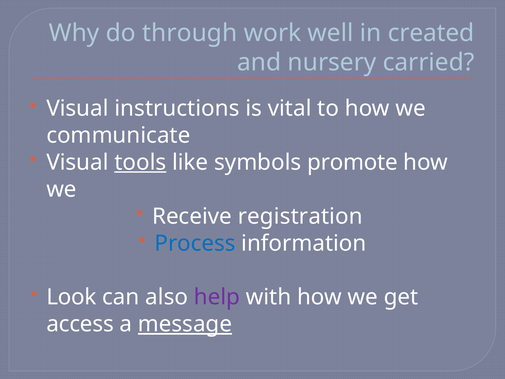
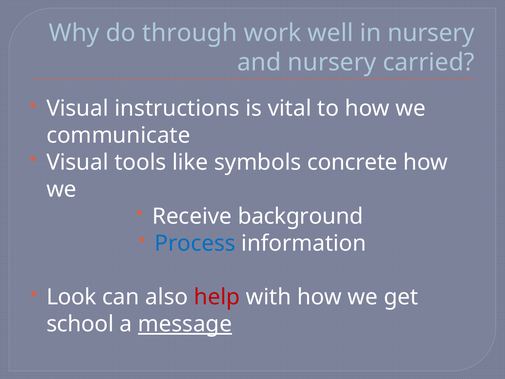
in created: created -> nursery
tools underline: present -> none
promote: promote -> concrete
registration: registration -> background
help colour: purple -> red
access: access -> school
